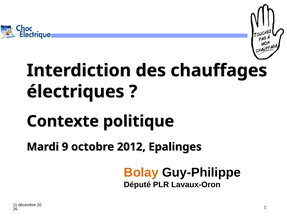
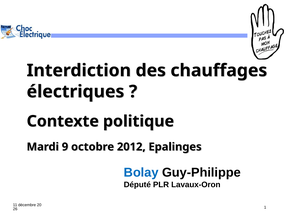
Bolay colour: orange -> blue
